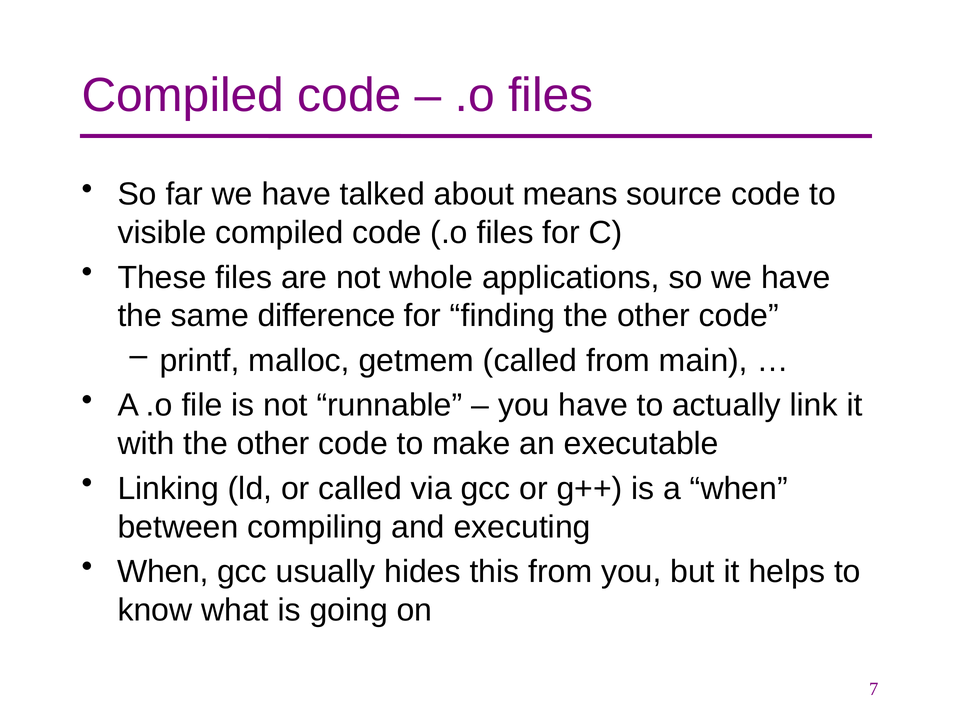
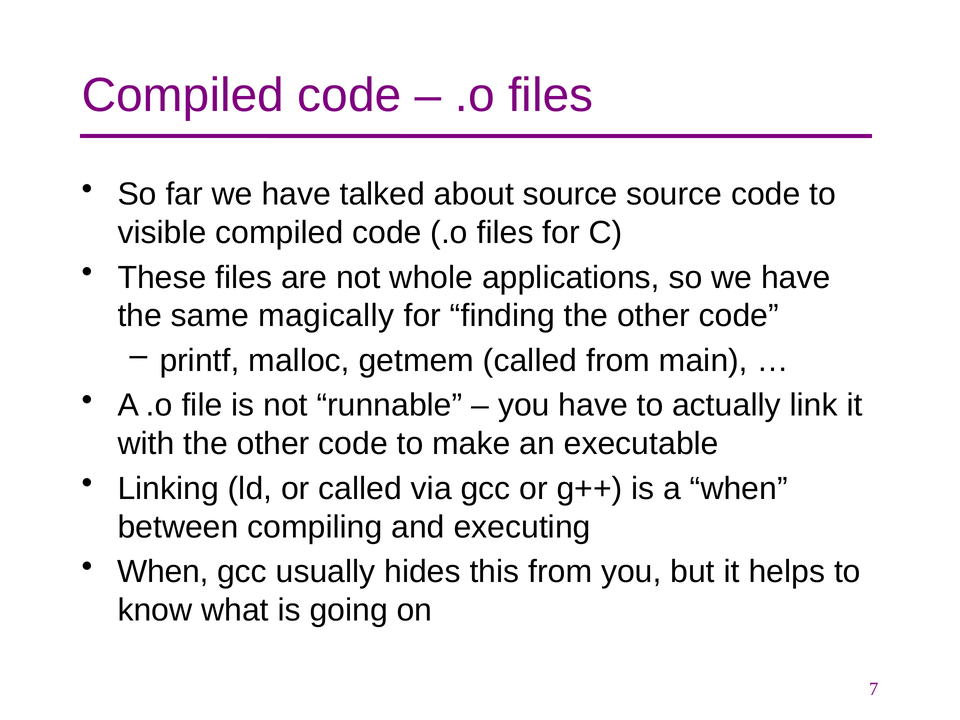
about means: means -> source
difference: difference -> magically
